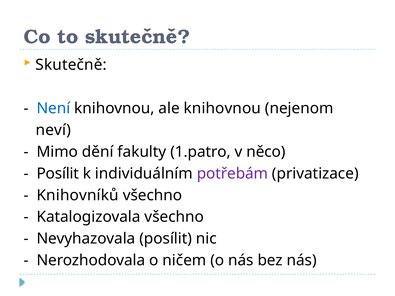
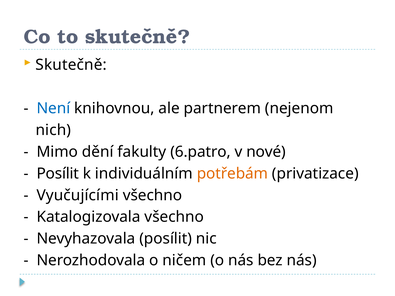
ale knihovnou: knihovnou -> partnerem
neví: neví -> nich
1.patro: 1.patro -> 6.patro
něco: něco -> nové
potřebám colour: purple -> orange
Knihovníků: Knihovníků -> Vyučujícími
